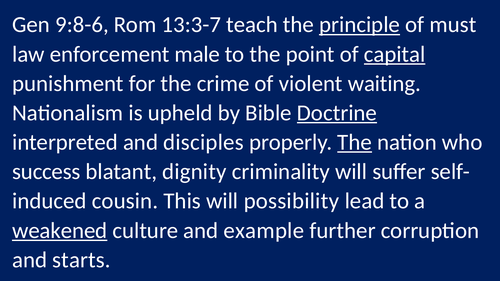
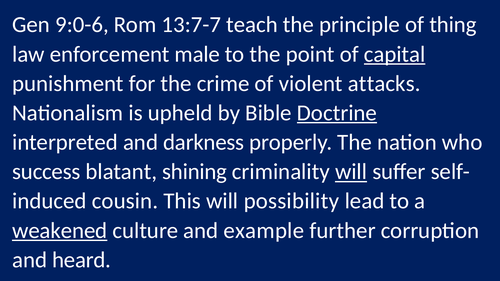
9:8-6: 9:8-6 -> 9:0-6
13:3-7: 13:3-7 -> 13:7-7
principle underline: present -> none
must: must -> thing
waiting: waiting -> attacks
disciples: disciples -> darkness
The at (355, 142) underline: present -> none
dignity: dignity -> shining
will at (351, 172) underline: none -> present
starts: starts -> heard
